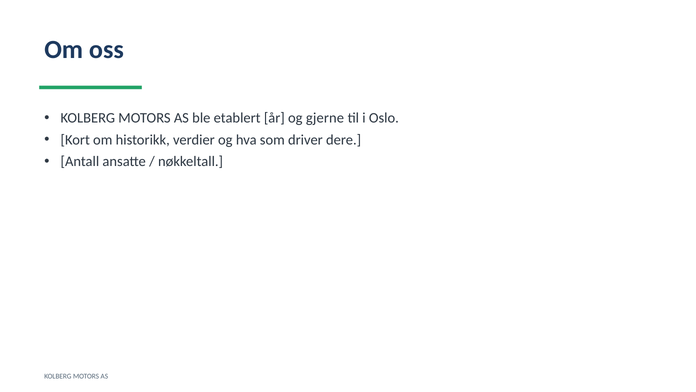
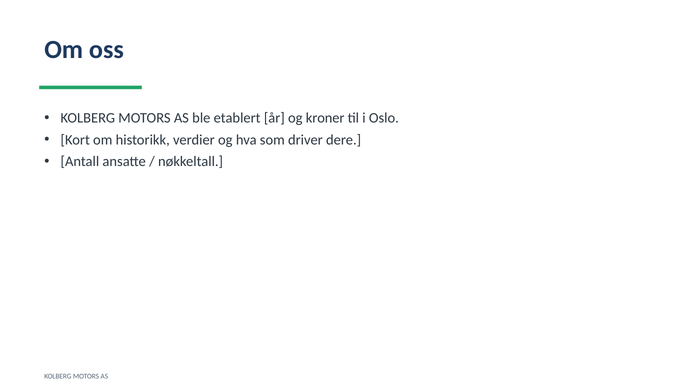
gjerne: gjerne -> kroner
